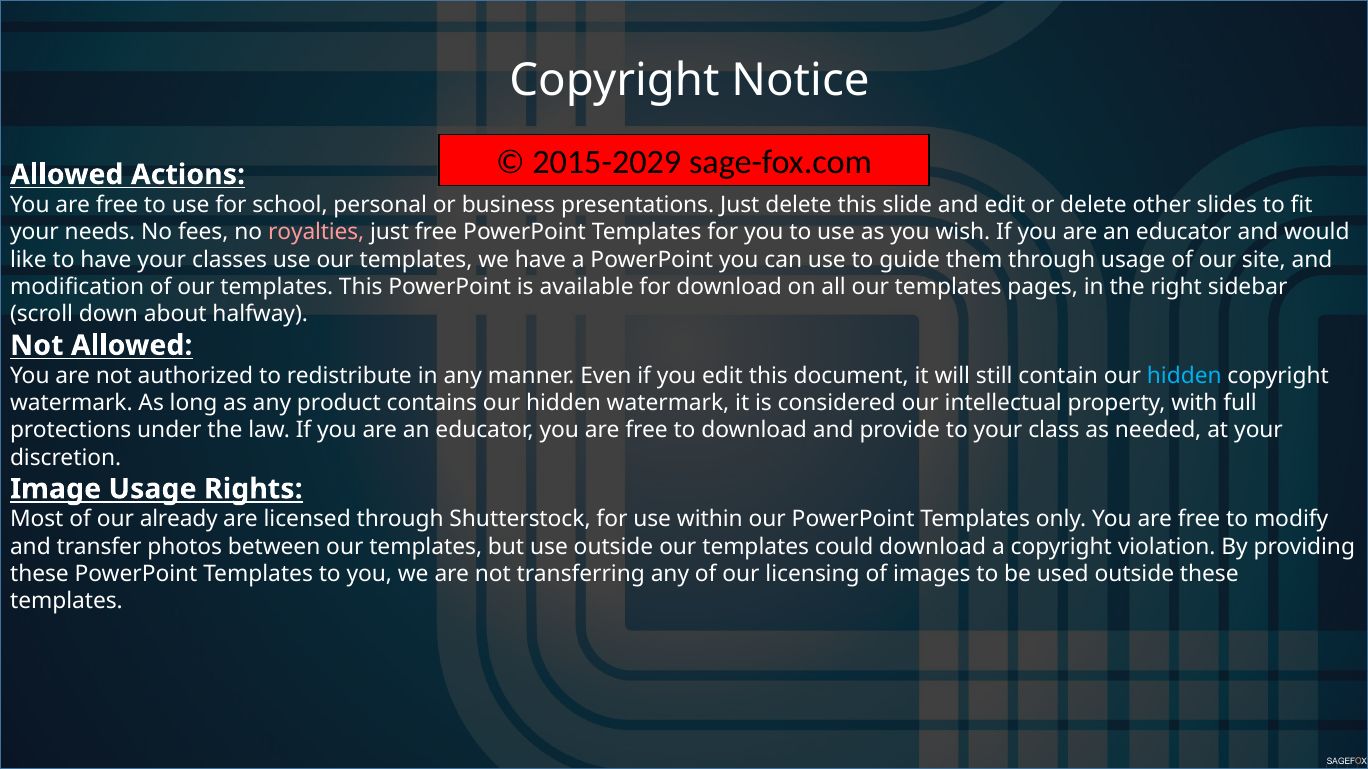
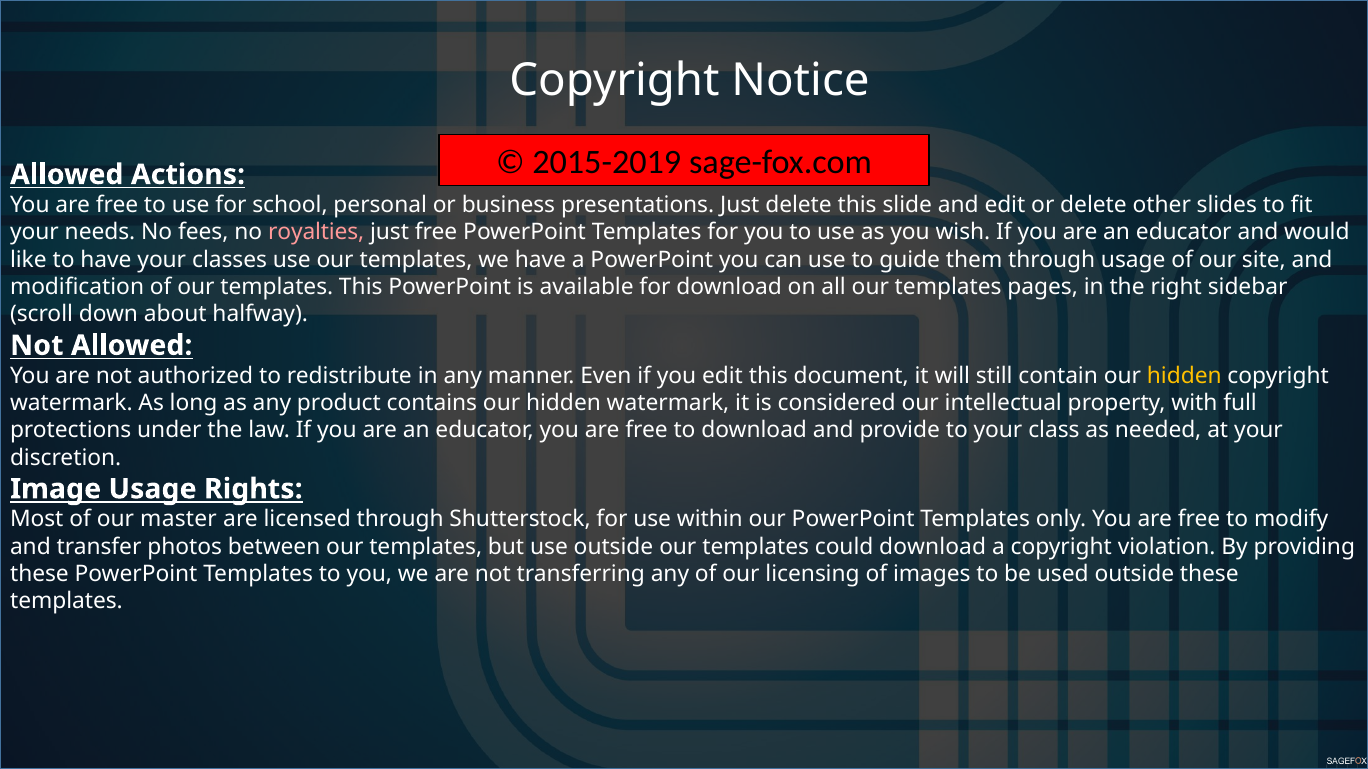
2015-2029: 2015-2029 -> 2015-2019
hidden at (1184, 376) colour: light blue -> yellow
already: already -> master
